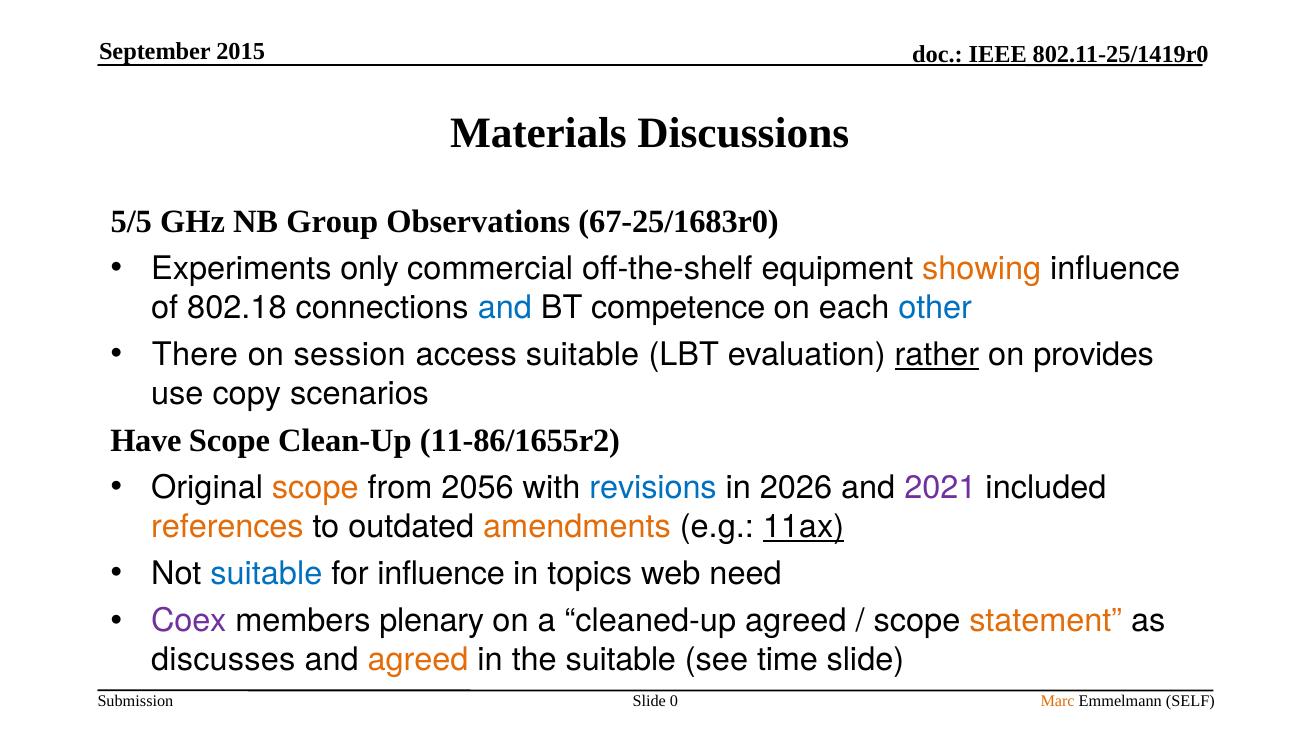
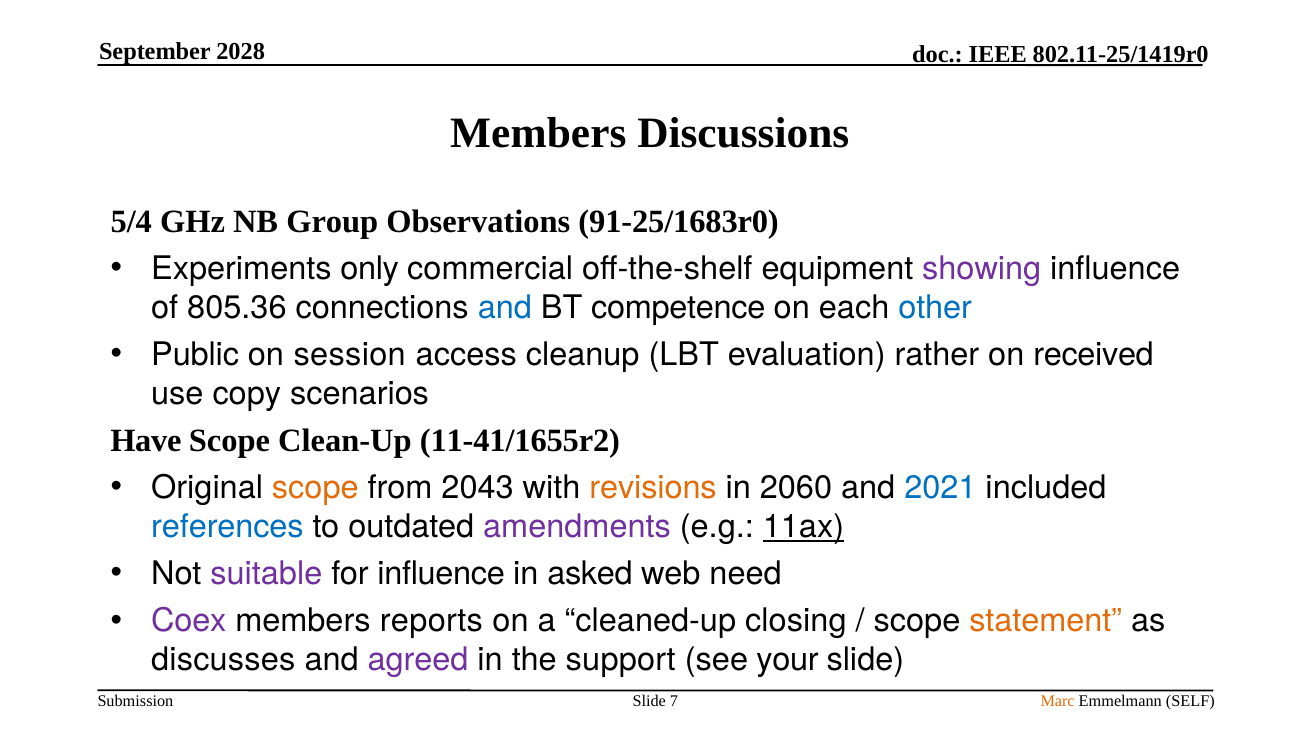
2015: 2015 -> 2028
Materials at (539, 133): Materials -> Members
5/5: 5/5 -> 5/4
67-25/1683r0: 67-25/1683r0 -> 91-25/1683r0
showing colour: orange -> purple
802.18: 802.18 -> 805.36
There: There -> Public
access suitable: suitable -> cleanup
rather underline: present -> none
provides: provides -> received
11-86/1655r2: 11-86/1655r2 -> 11-41/1655r2
2056: 2056 -> 2043
revisions colour: blue -> orange
2026: 2026 -> 2060
2021 colour: purple -> blue
references colour: orange -> blue
amendments colour: orange -> purple
suitable at (266, 574) colour: blue -> purple
topics: topics -> asked
plenary: plenary -> reports
cleaned-up agreed: agreed -> closing
agreed at (418, 660) colour: orange -> purple
the suitable: suitable -> support
time: time -> your
0: 0 -> 7
